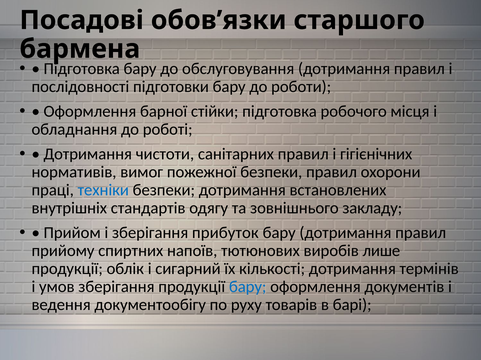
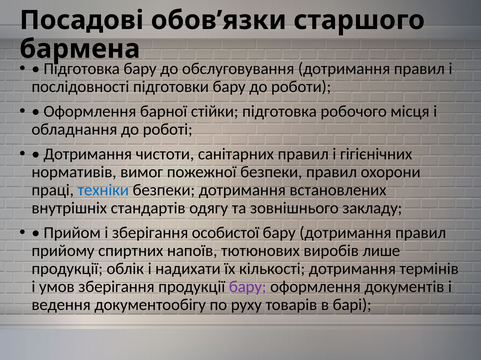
прибуток: прибуток -> особистої
сигарний: сигарний -> надихати
бару at (248, 287) colour: blue -> purple
